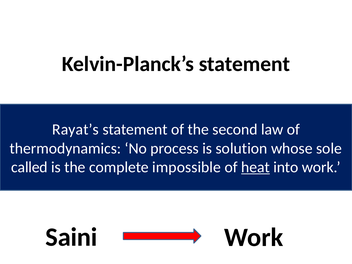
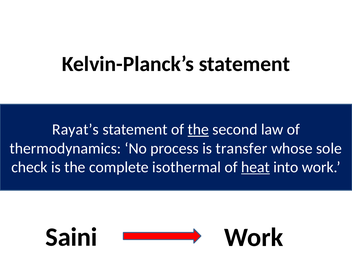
the at (198, 130) underline: none -> present
solution: solution -> transfer
called: called -> check
impossible: impossible -> isothermal
